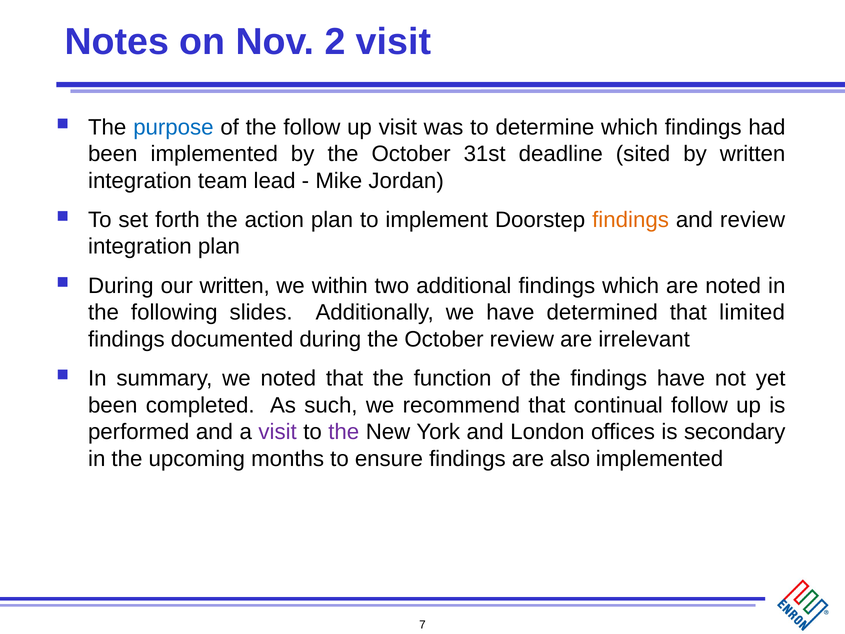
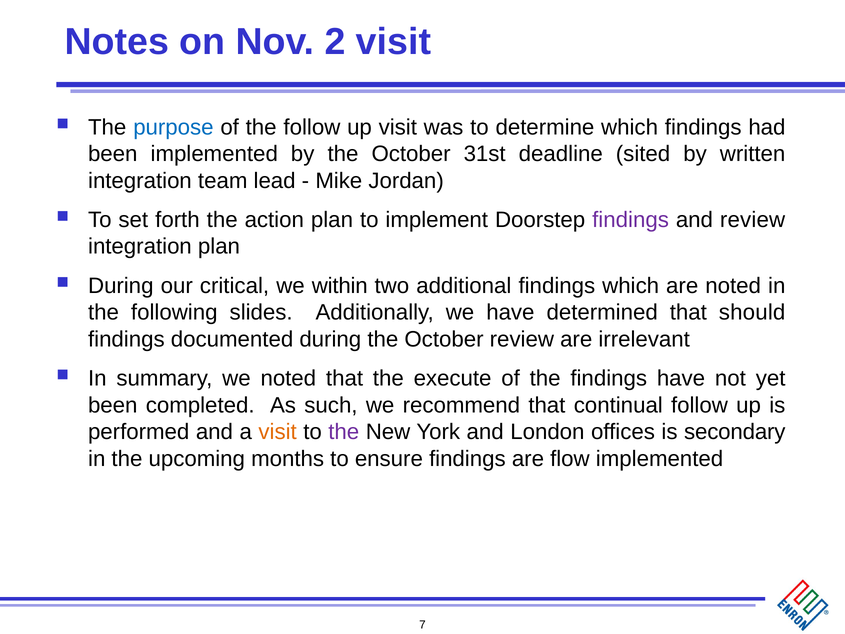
findings at (631, 220) colour: orange -> purple
our written: written -> critical
limited: limited -> should
function: function -> execute
visit at (278, 432) colour: purple -> orange
also: also -> flow
